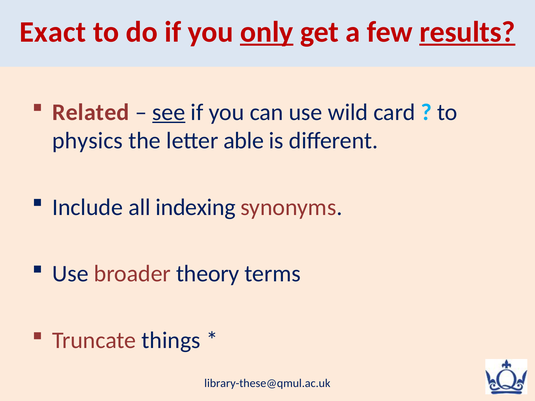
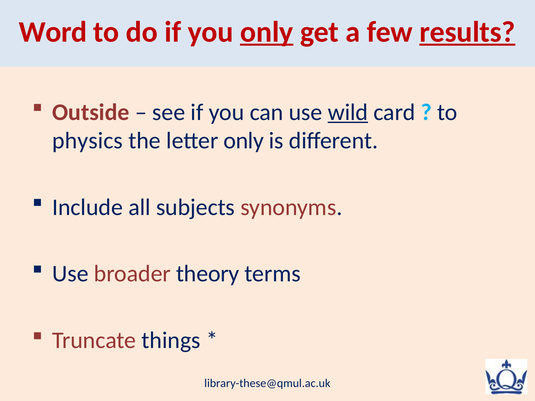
Exact: Exact -> Word
Related: Related -> Outside
see underline: present -> none
wild underline: none -> present
letter able: able -> only
indexing: indexing -> subjects
